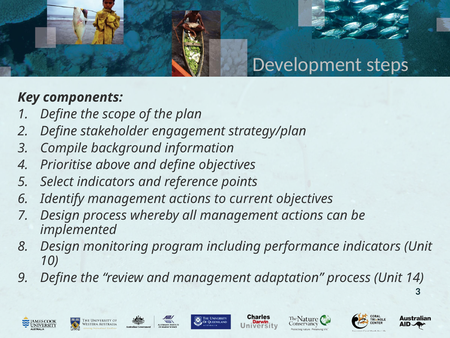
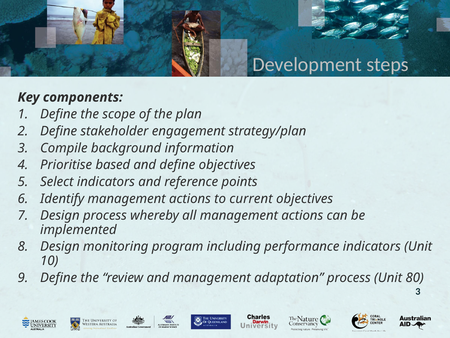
above: above -> based
14: 14 -> 80
